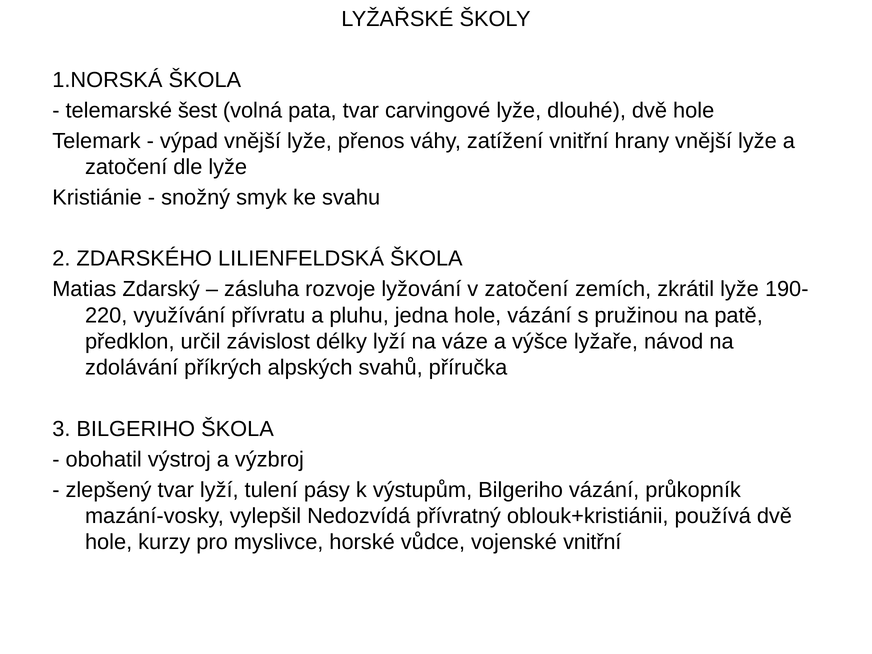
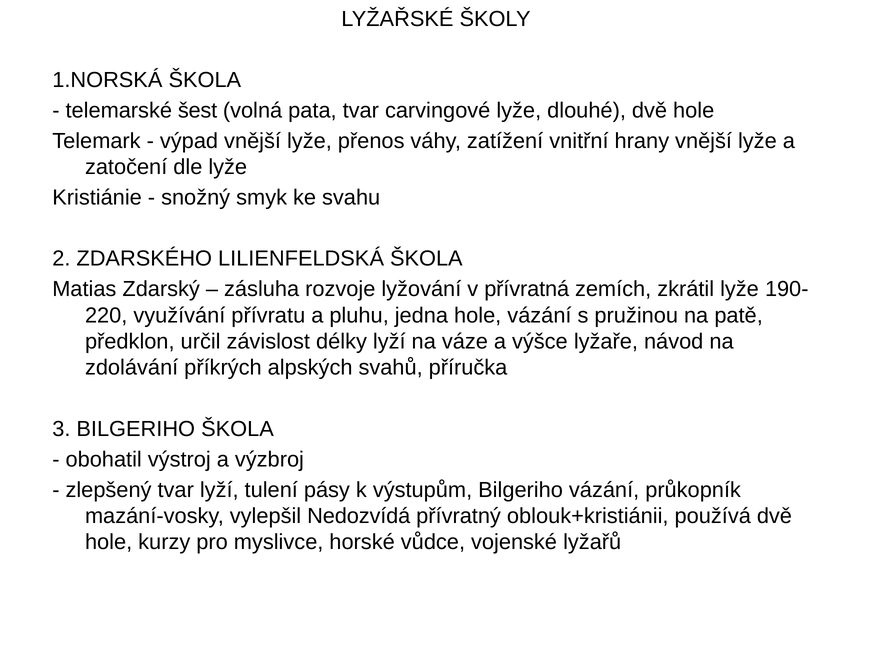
v zatočení: zatočení -> přívratná
vojenské vnitřní: vnitřní -> lyžařů
